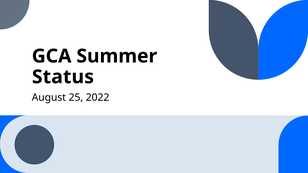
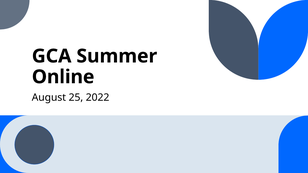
Status: Status -> Online
